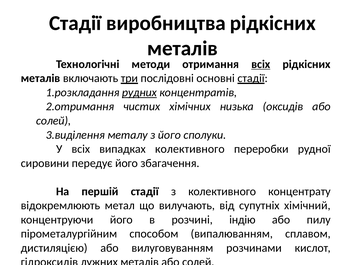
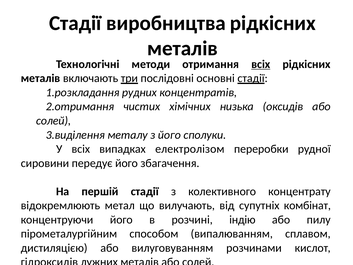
рудних underline: present -> none
випадках колективного: колективного -> електролізом
хімічний: хімічний -> комбінат
